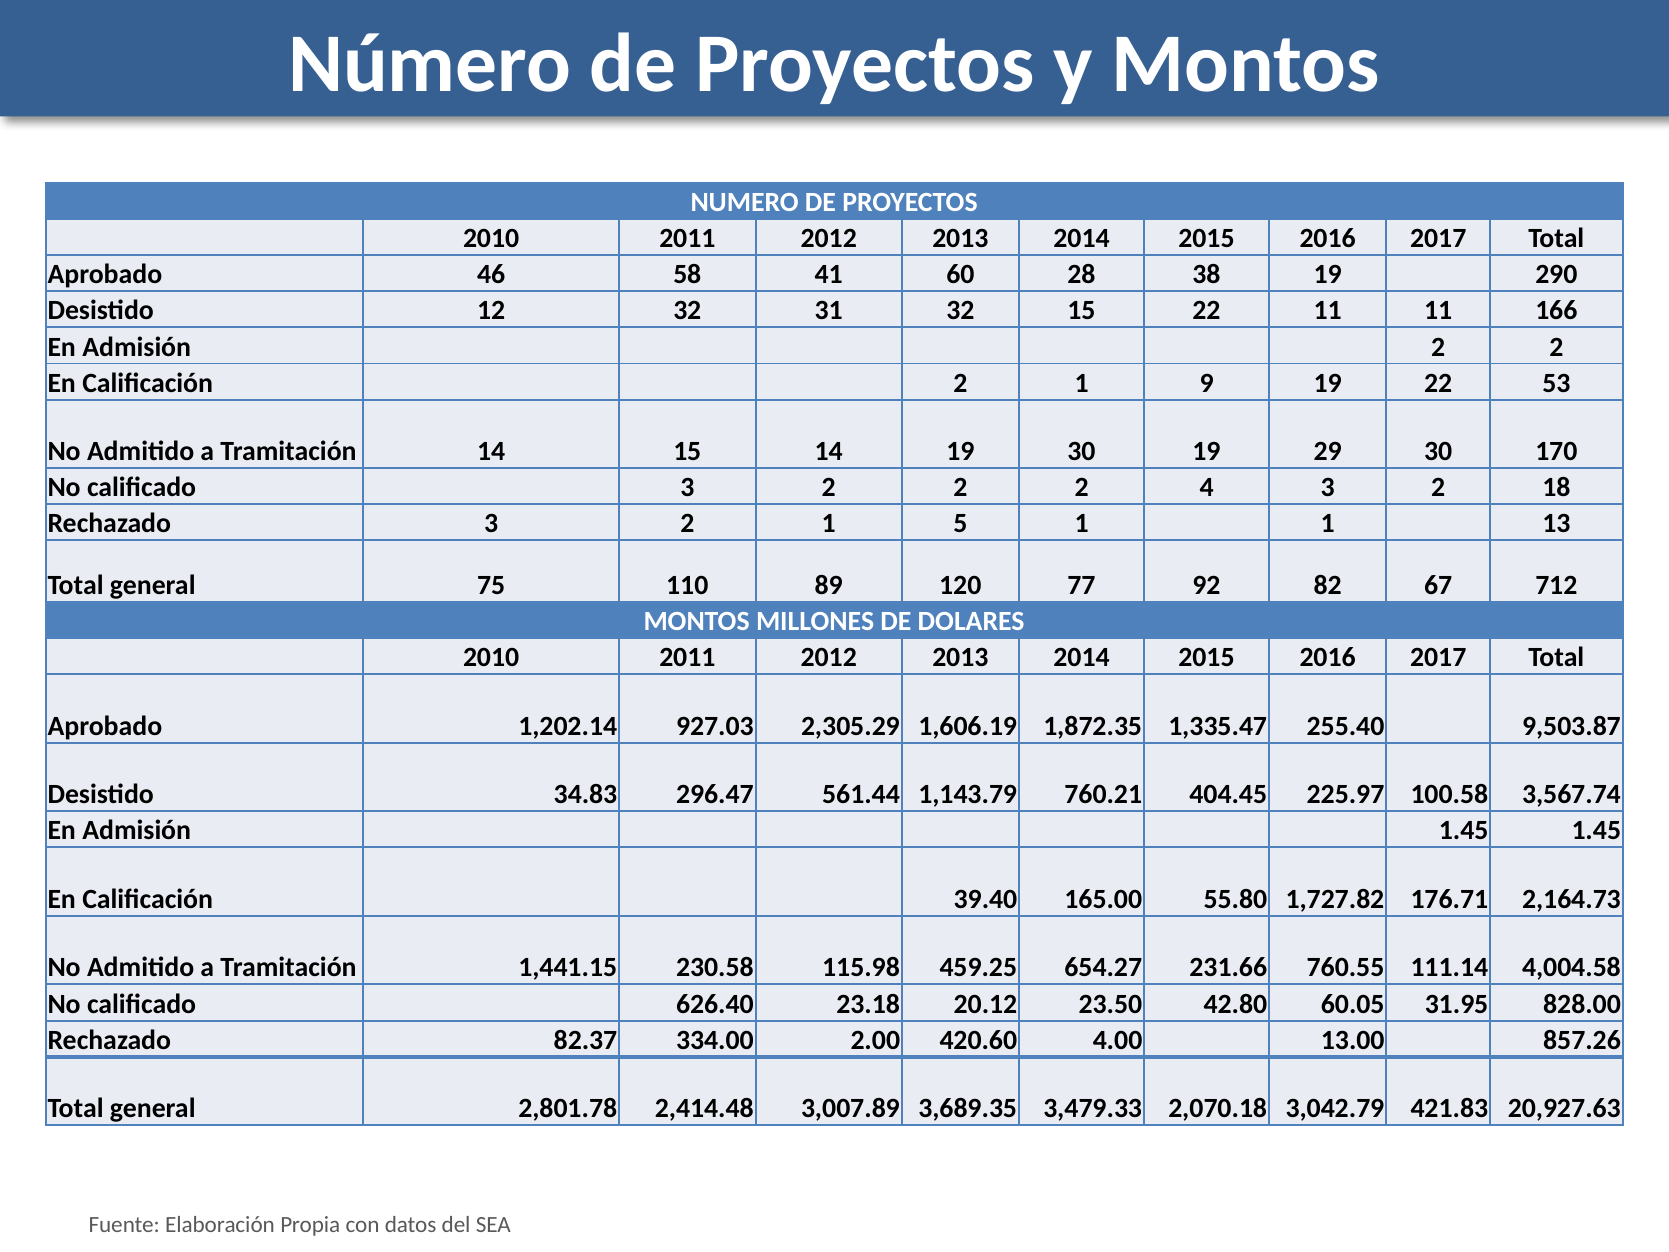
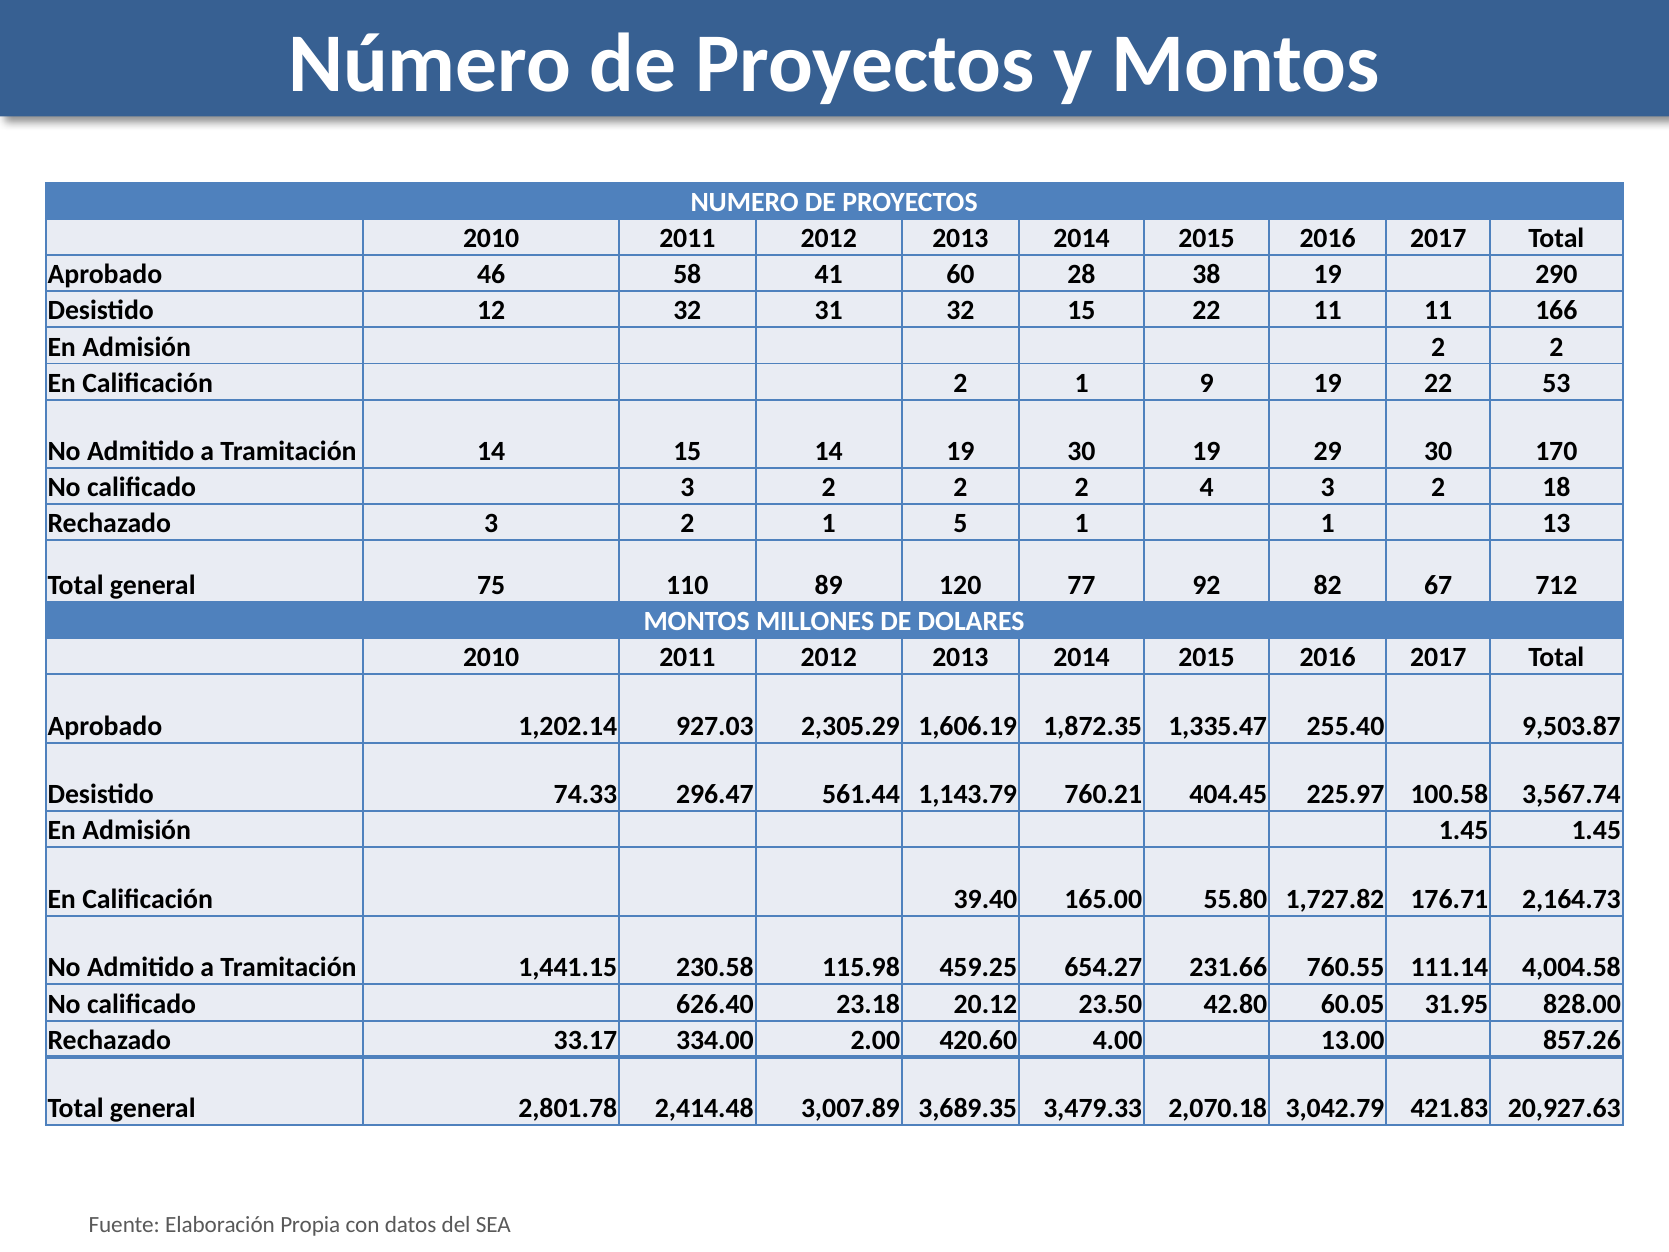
34.83: 34.83 -> 74.33
82.37: 82.37 -> 33.17
